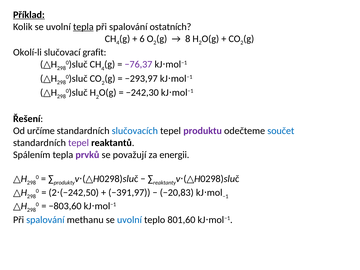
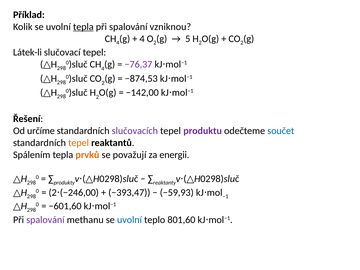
Příklad underline: present -> none
ostatních: ostatních -> vzniknou
6 at (142, 39): 6 -> 4
8: 8 -> 5
Okolí-li: Okolí-li -> Látek-li
slučovací grafit: grafit -> tepel
−293,97: −293,97 -> −874,53
−242,30: −242,30 -> −142,00
slučovacích colour: blue -> purple
tepel at (79, 143) colour: purple -> orange
prvků colour: purple -> orange
−242,50: −242,50 -> −246,00
−391,97: −391,97 -> −393,47
−20,83: −20,83 -> −59,93
−803,60: −803,60 -> −601,60
spalování at (45, 220) colour: blue -> purple
